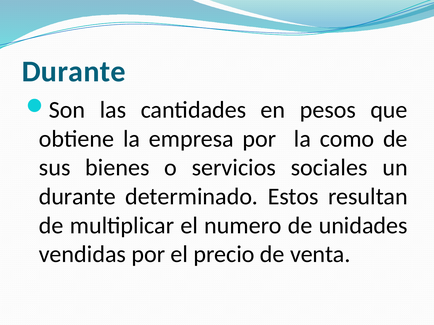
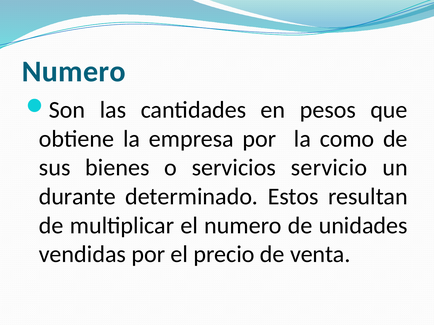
Durante at (74, 72): Durante -> Numero
sociales: sociales -> servicio
